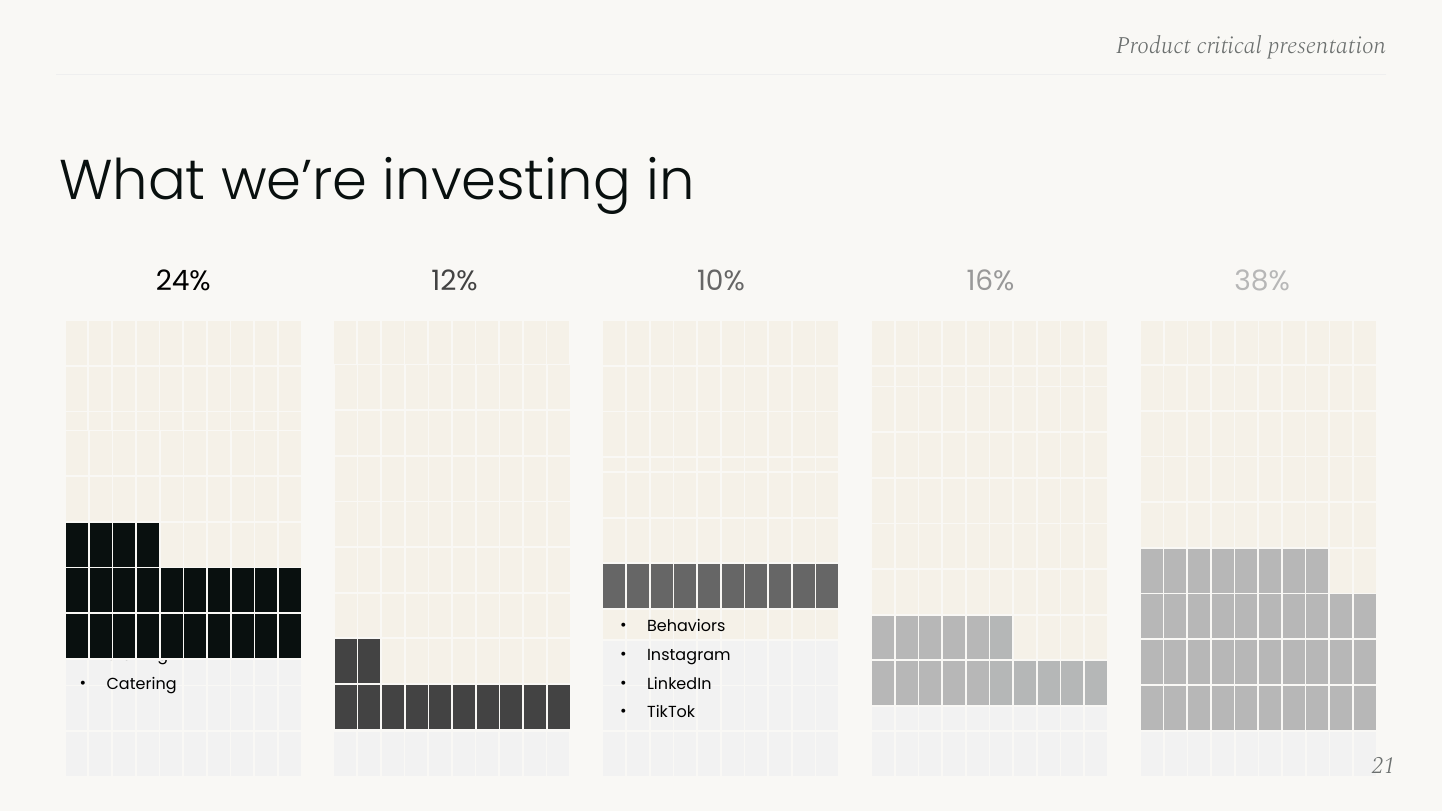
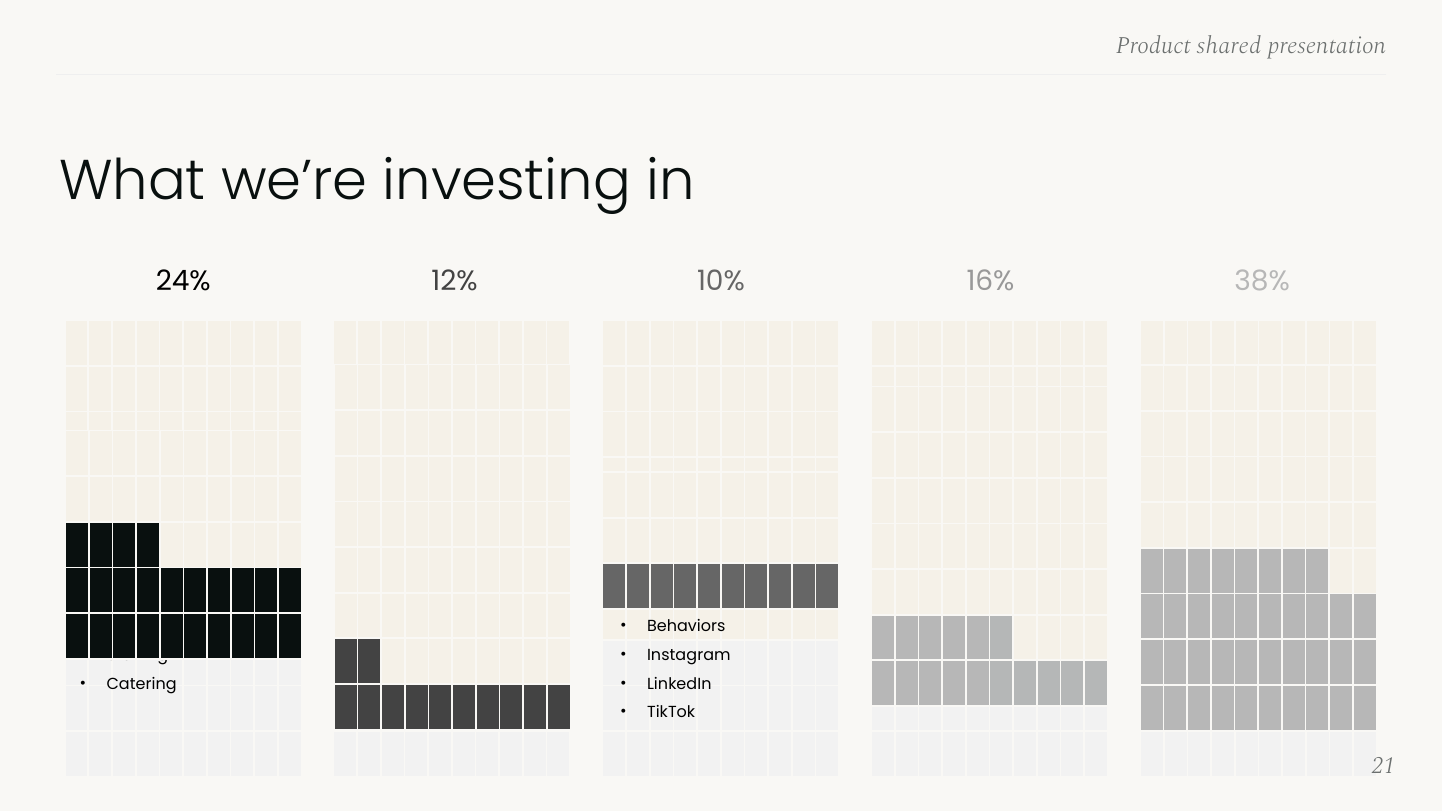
critical: critical -> shared
